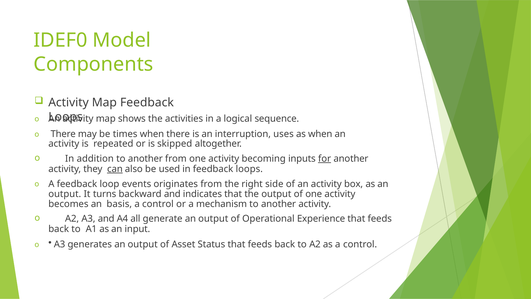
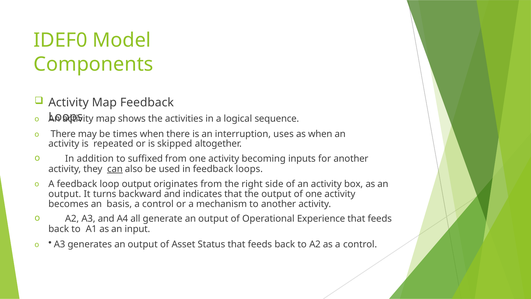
addition to another: another -> suﬃxed
for underline: present -> none
loop events: events -> output
